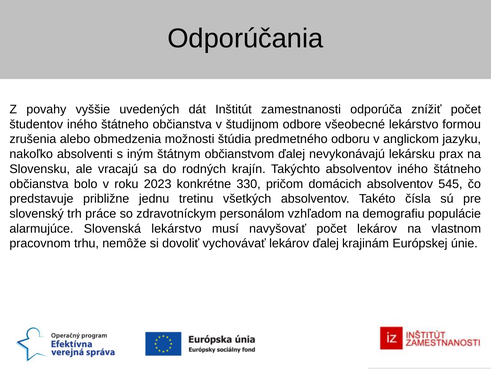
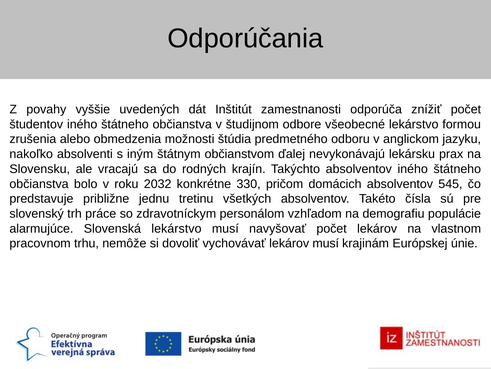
2023: 2023 -> 2032
lekárov ďalej: ďalej -> musí
